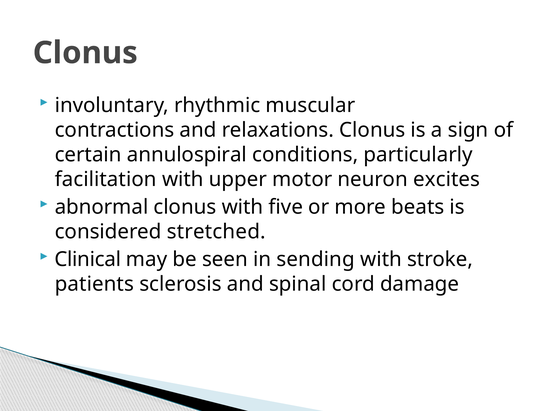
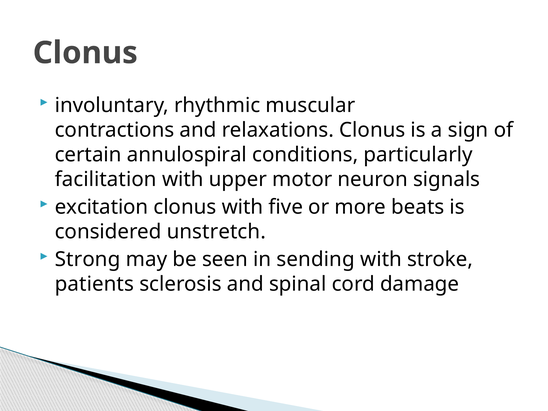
excites: excites -> signals
abnormal: abnormal -> excitation
stretched: stretched -> unstretch
Clinical: Clinical -> Strong
